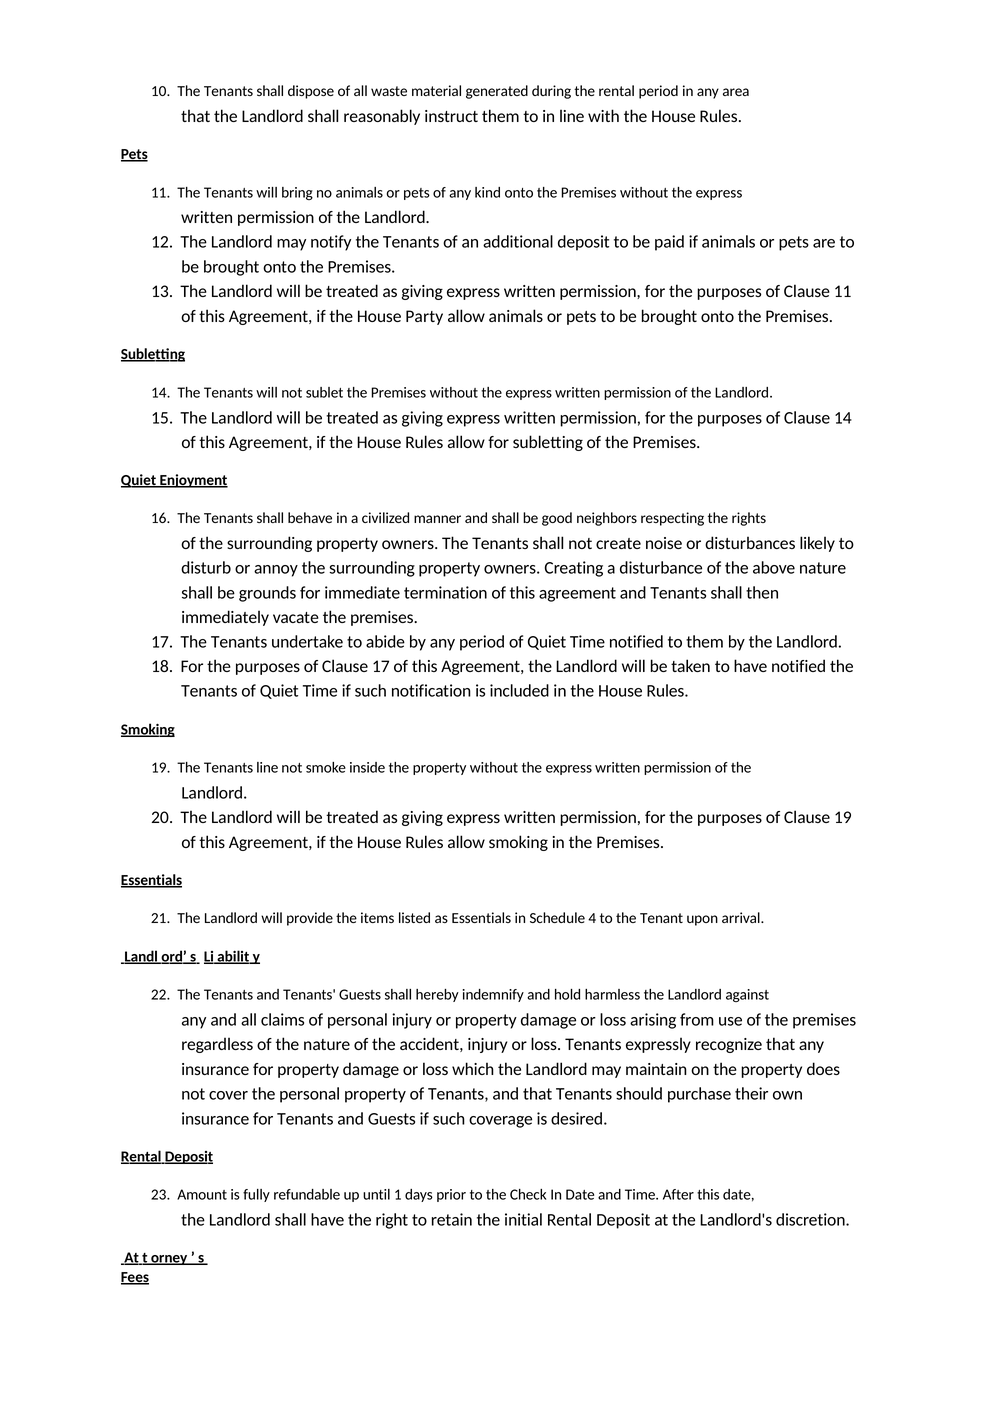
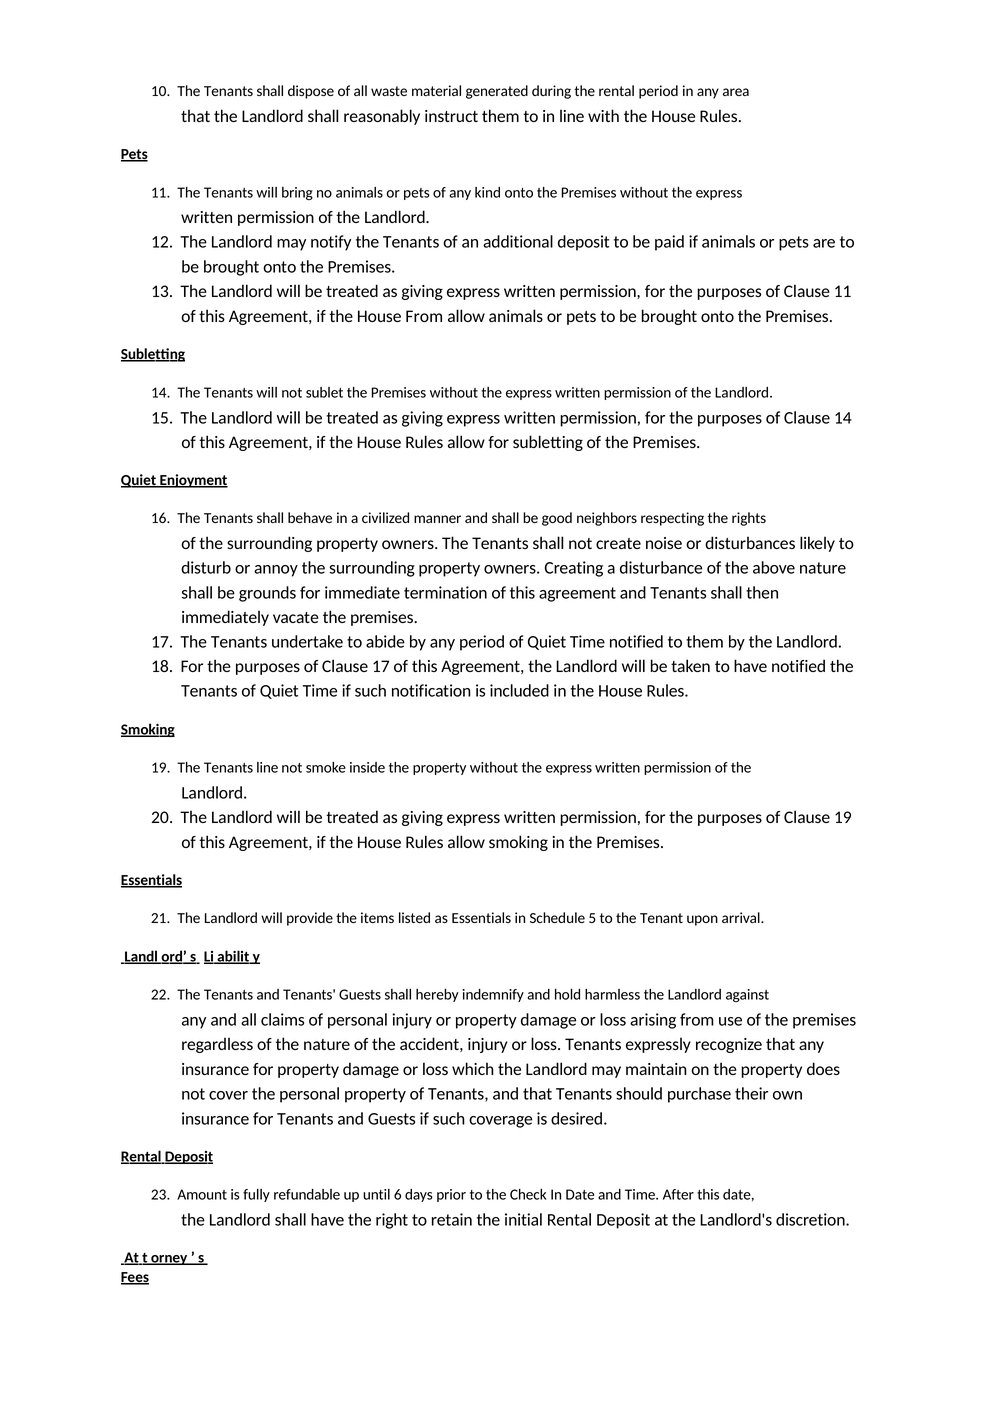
House Party: Party -> From
4: 4 -> 5
1: 1 -> 6
